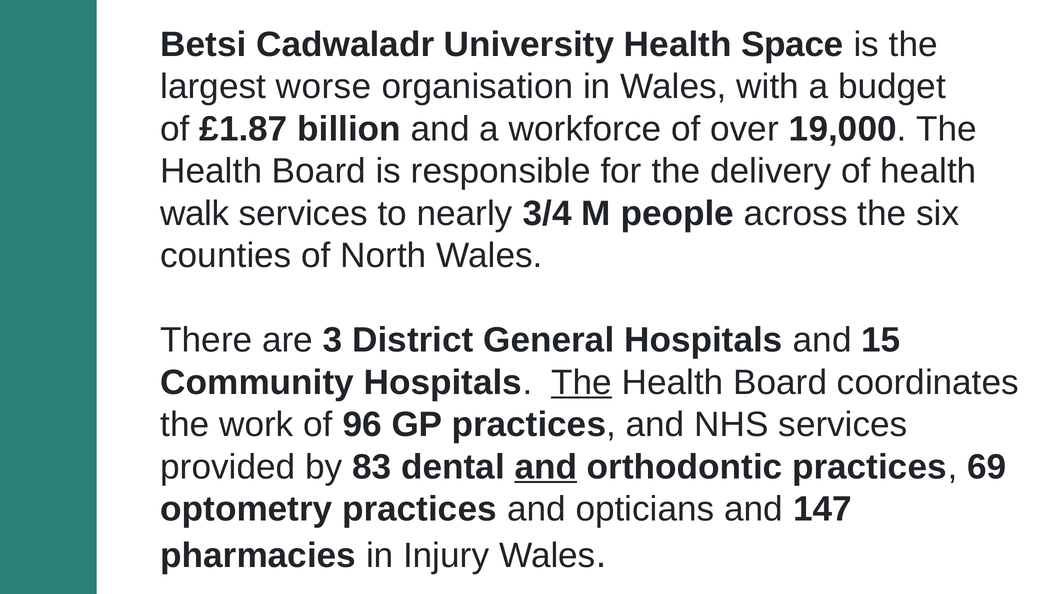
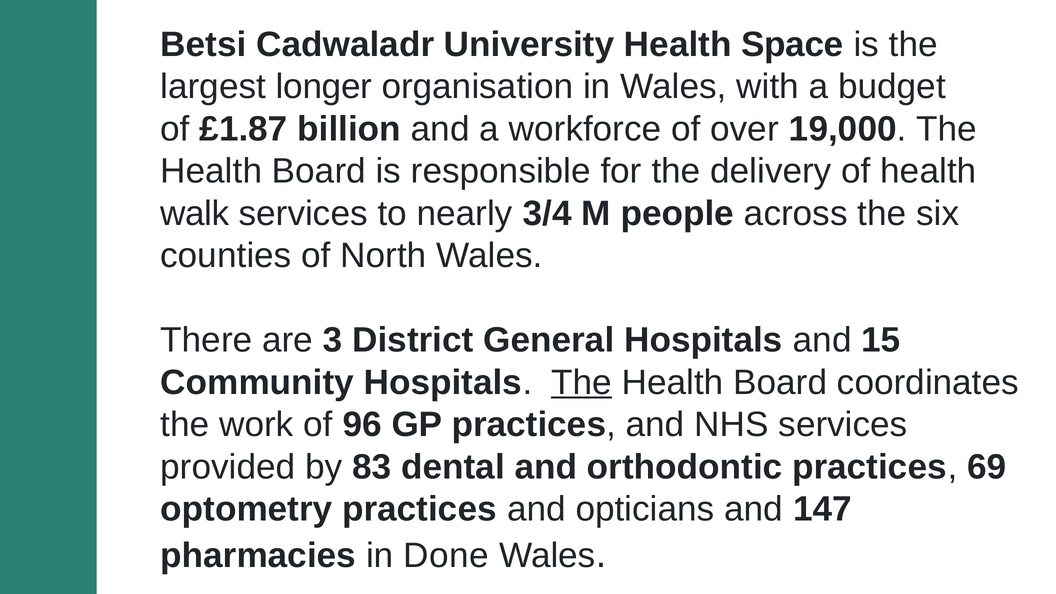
worse: worse -> longer
and at (546, 467) underline: present -> none
Injury: Injury -> Done
